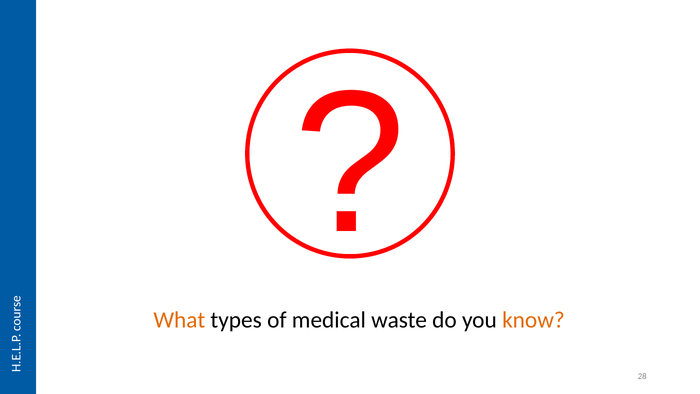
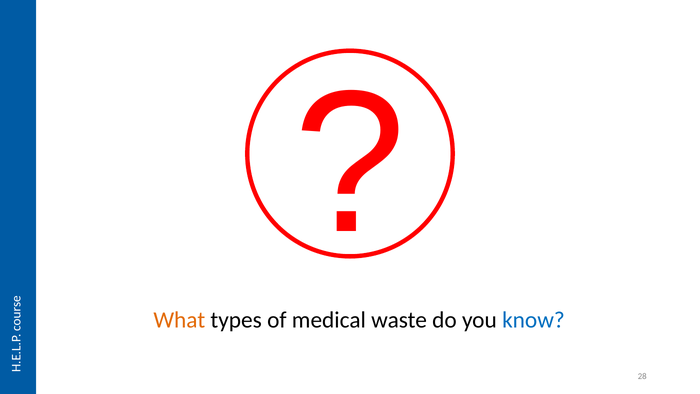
know colour: orange -> blue
